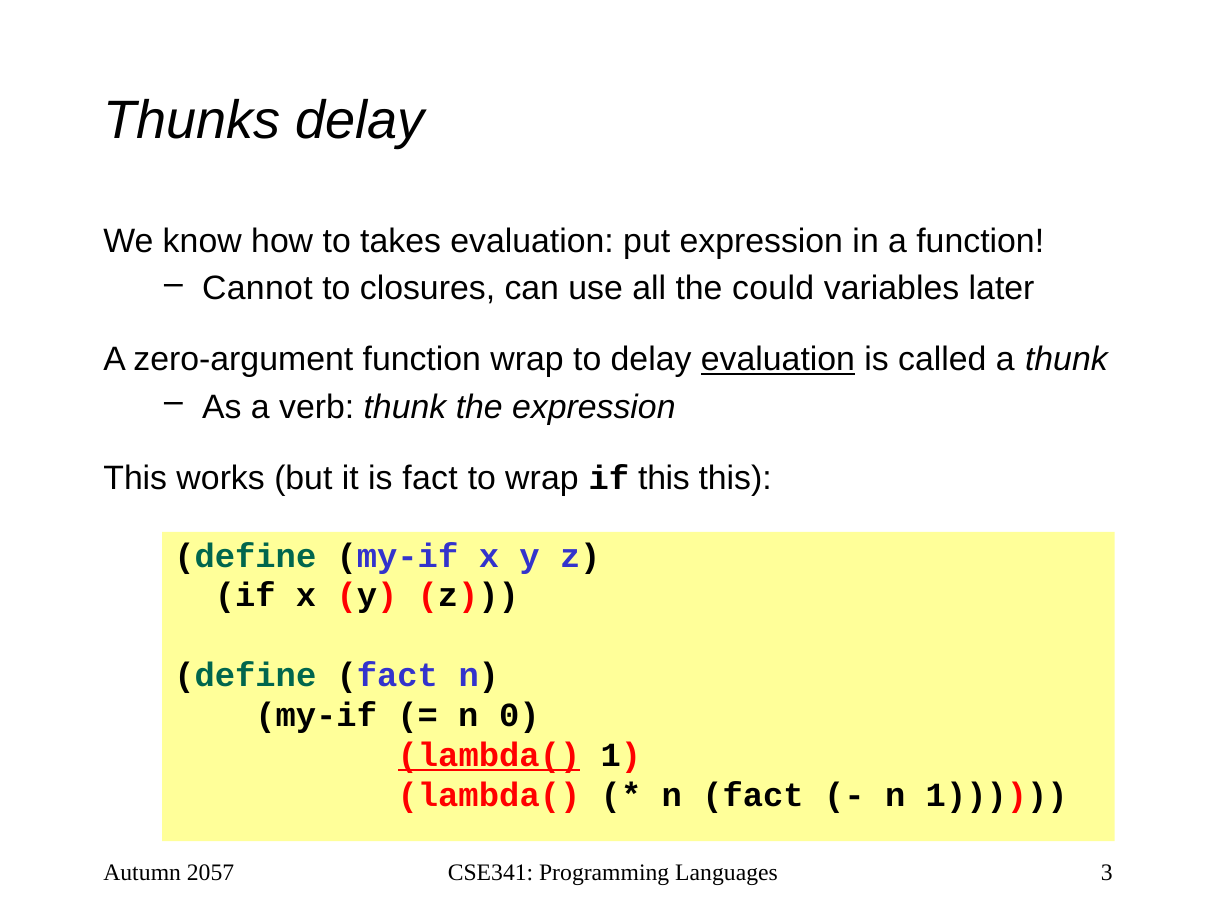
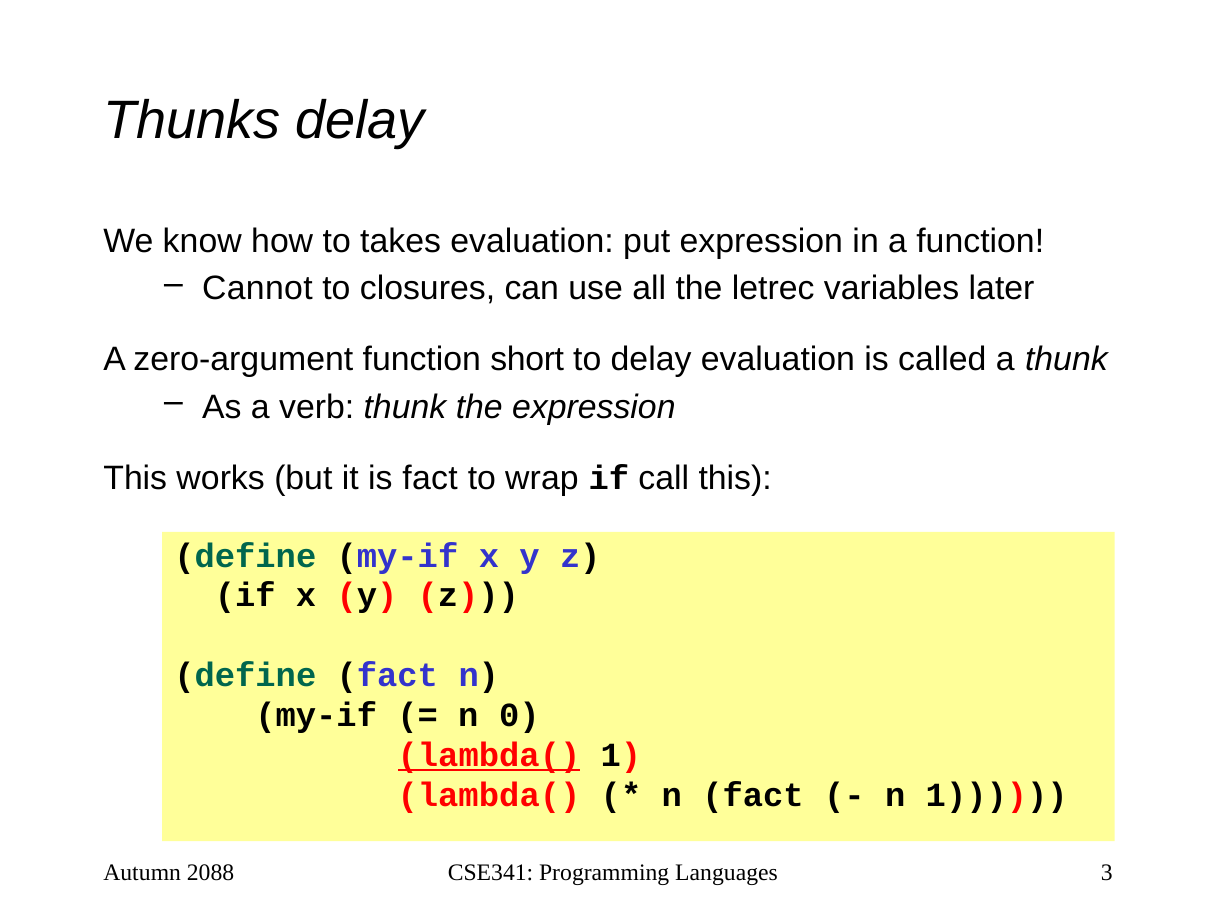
could: could -> letrec
function wrap: wrap -> short
evaluation at (778, 360) underline: present -> none
if this: this -> call
2057: 2057 -> 2088
